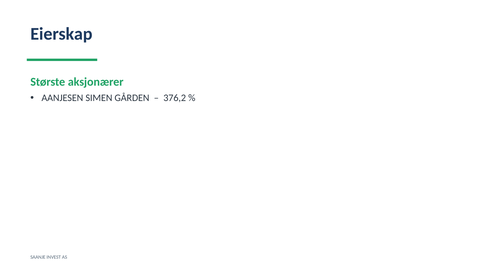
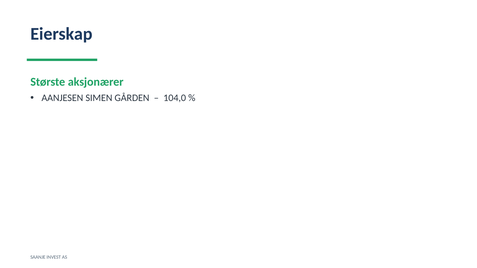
376,2: 376,2 -> 104,0
